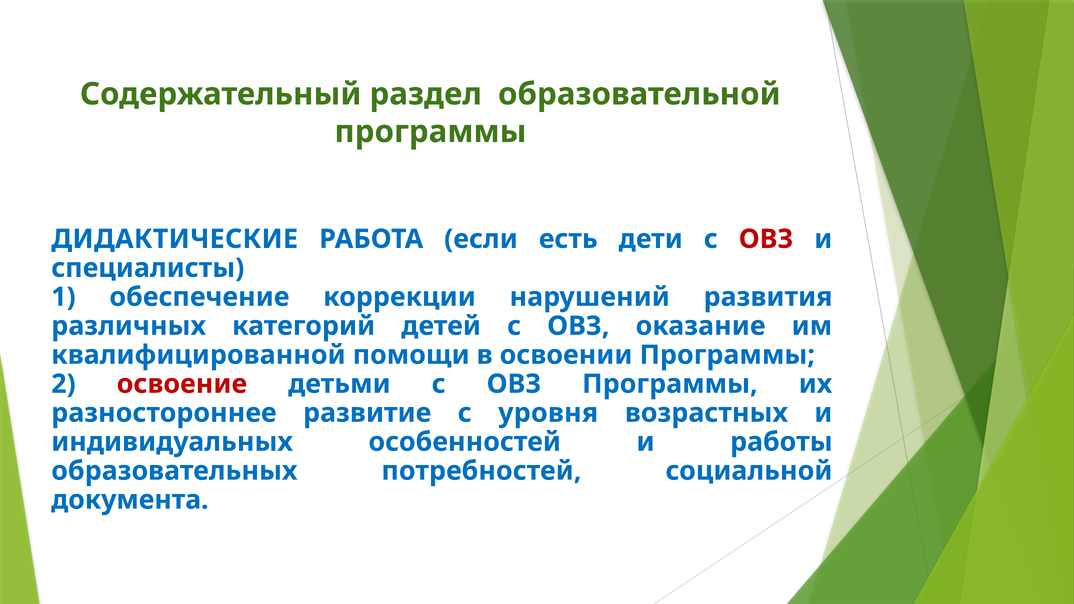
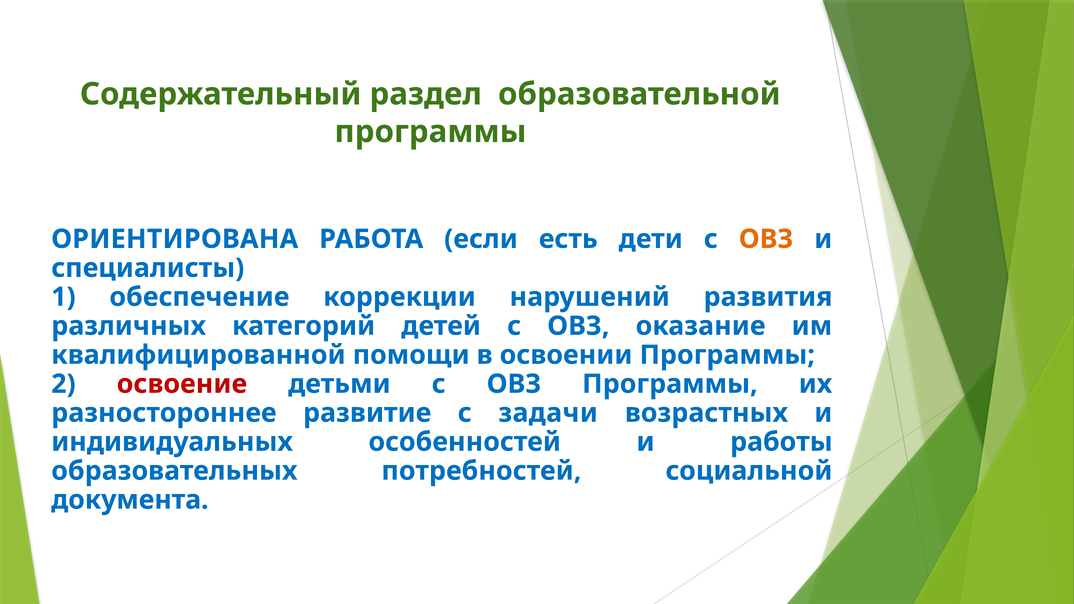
ДИДАКТИЧЕСКИЕ: ДИДАКТИЧЕСКИЕ -> ОРИЕНТИРОВАНА
ОВЗ at (766, 239) colour: red -> orange
уровня: уровня -> задачи
